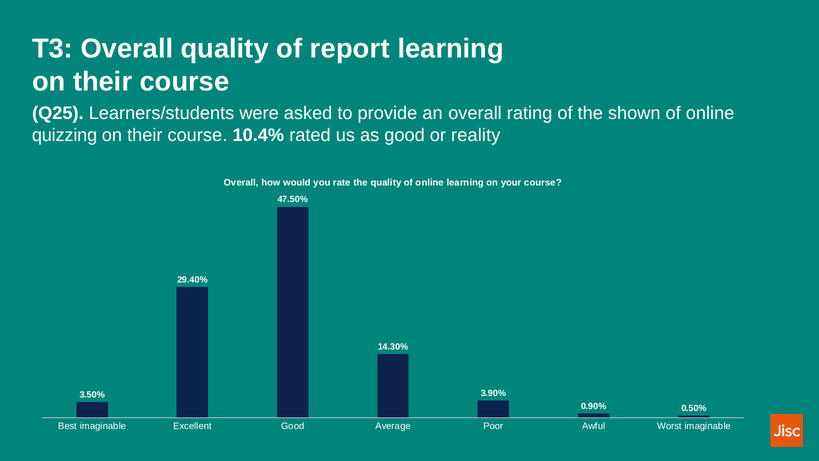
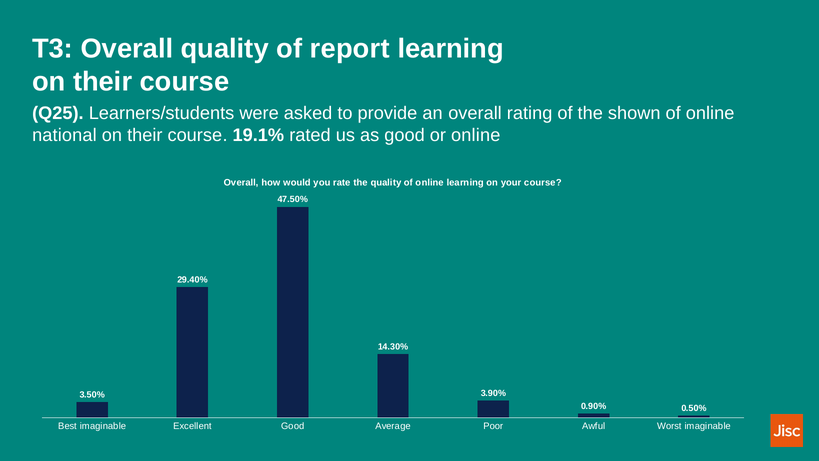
quizzing: quizzing -> national
10.4%: 10.4% -> 19.1%
or reality: reality -> online
